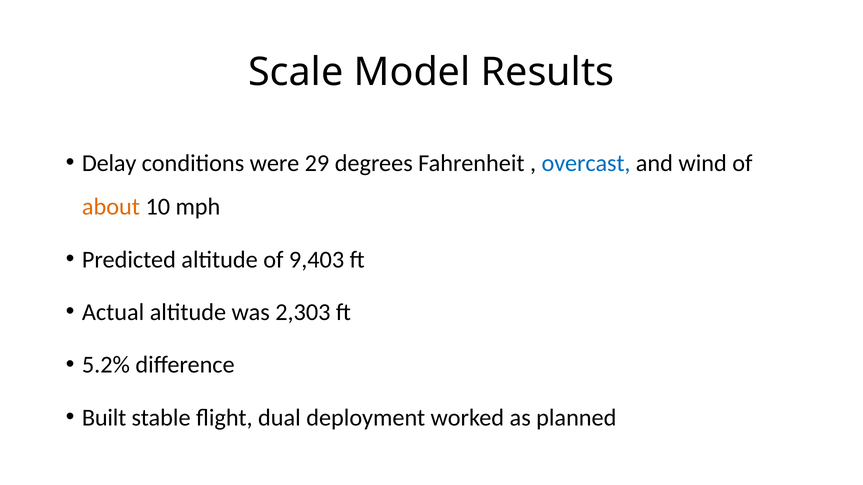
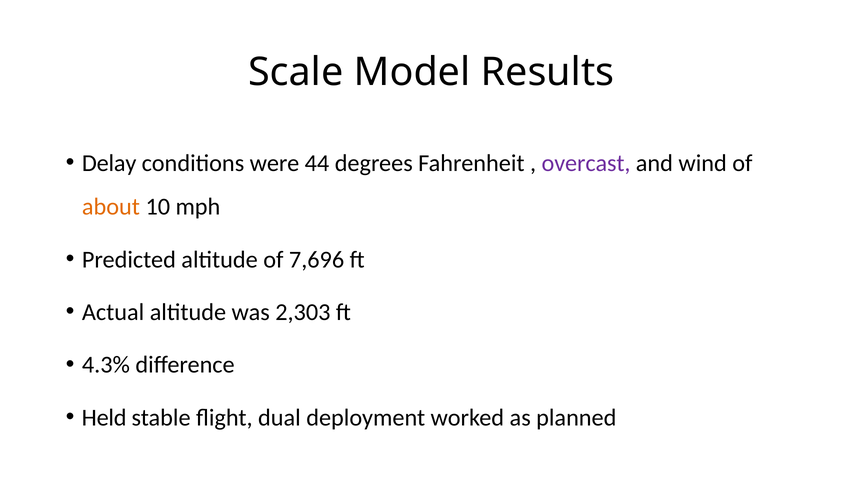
29: 29 -> 44
overcast colour: blue -> purple
9,403: 9,403 -> 7,696
5.2%: 5.2% -> 4.3%
Built: Built -> Held
